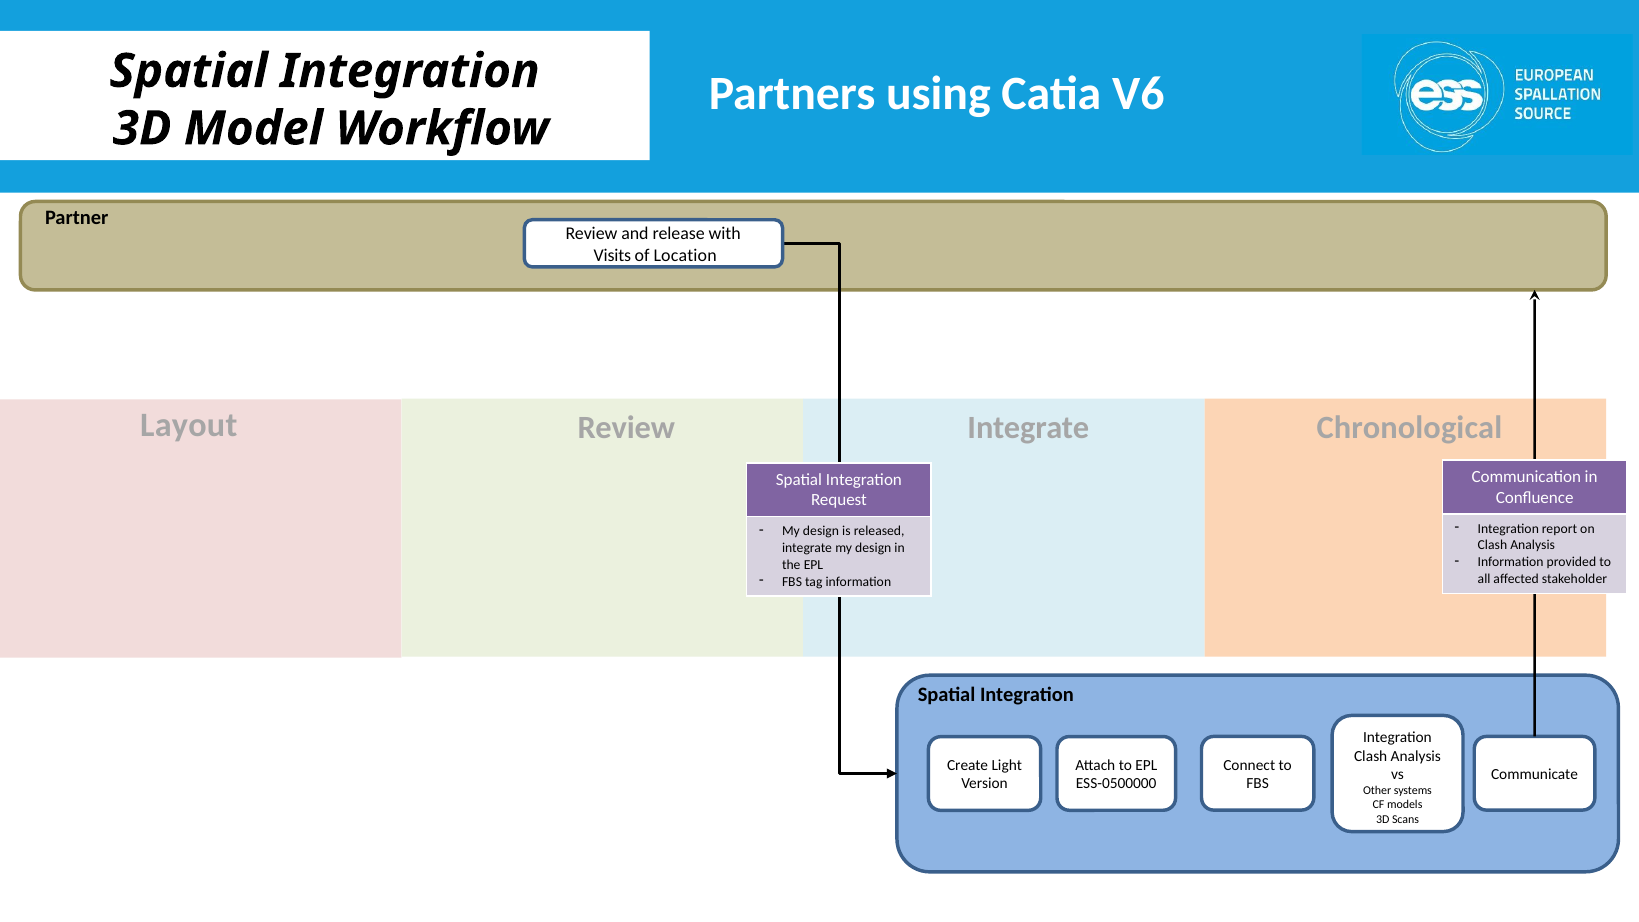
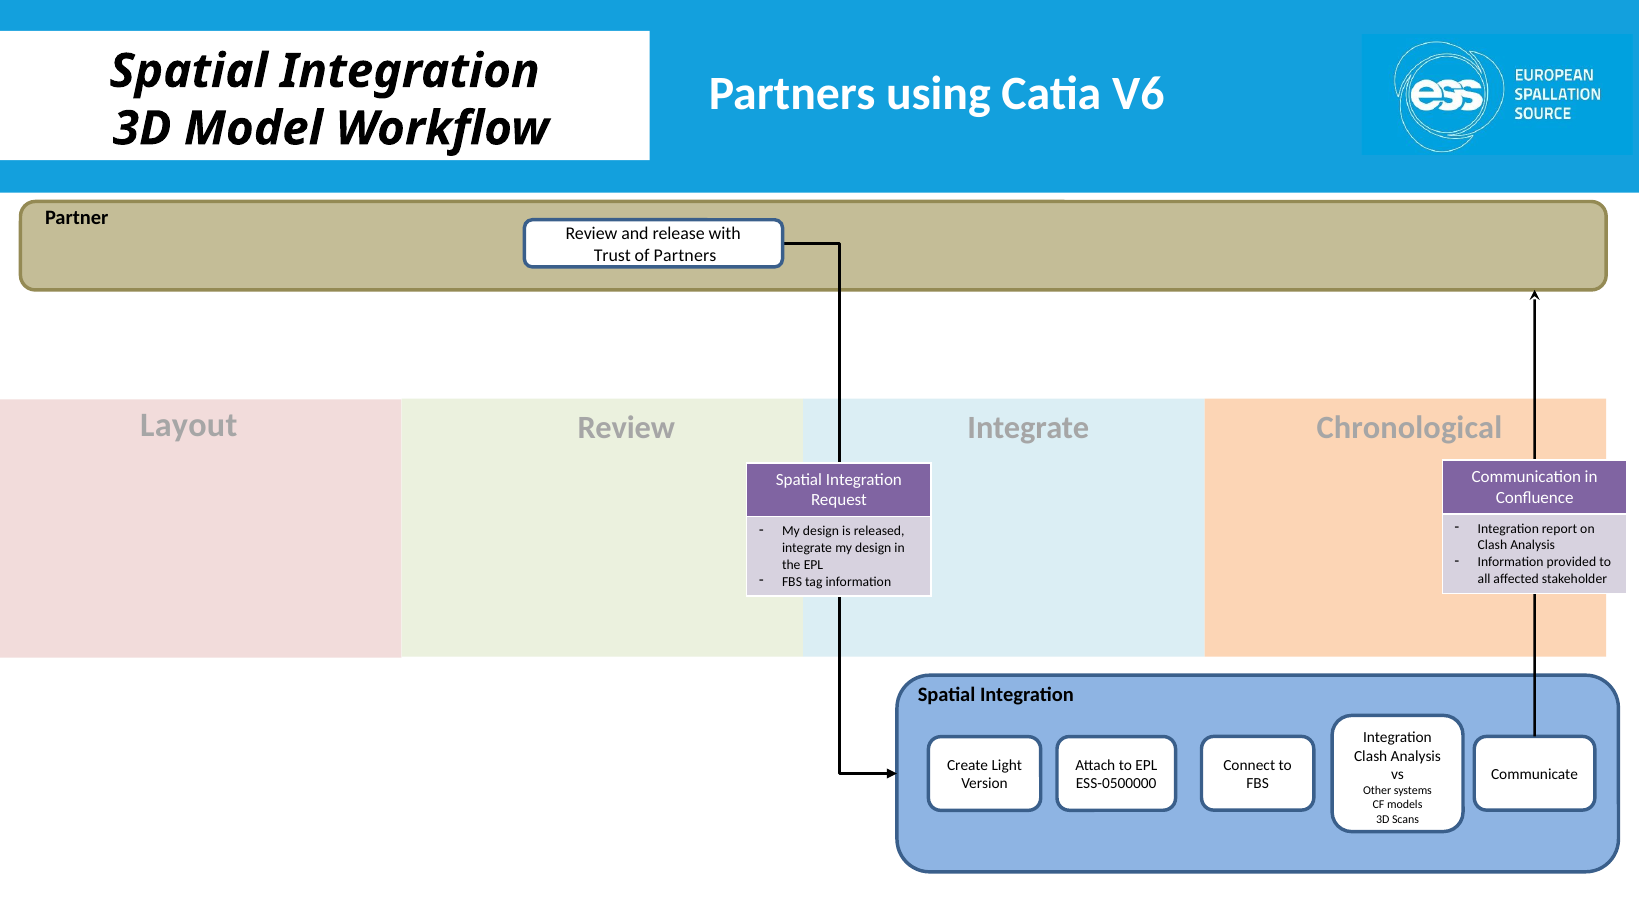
Visits: Visits -> Trust
of Location: Location -> Partners
